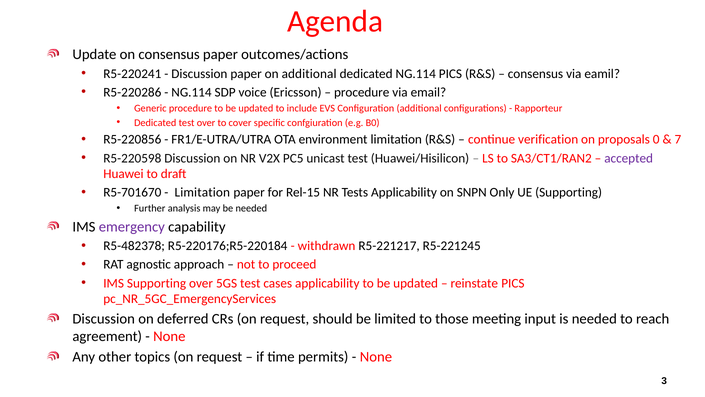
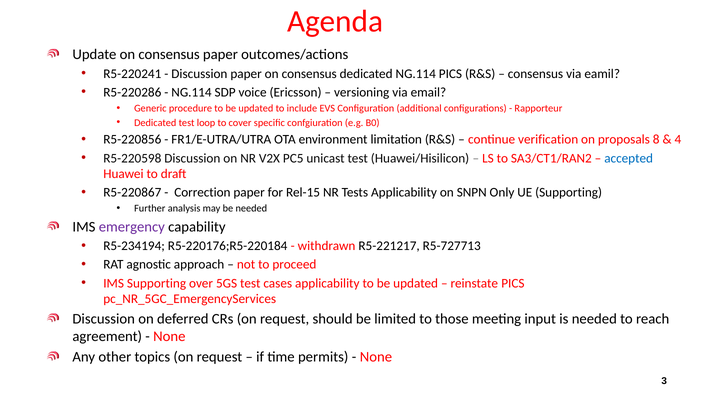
paper on additional: additional -> consensus
procedure at (362, 92): procedure -> versioning
test over: over -> loop
0: 0 -> 8
7: 7 -> 4
accepted colour: purple -> blue
R5-701670: R5-701670 -> R5-220867
Limitation at (202, 192): Limitation -> Correction
R5-482378: R5-482378 -> R5-234194
R5-221245: R5-221245 -> R5-727713
